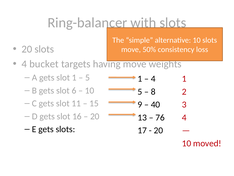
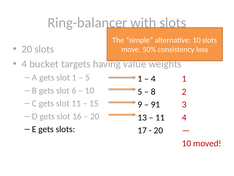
having move: move -> value
40: 40 -> 91
76 at (160, 117): 76 -> 11
